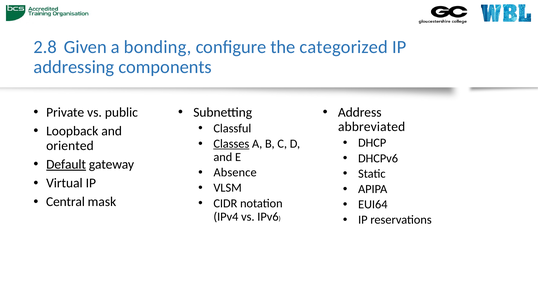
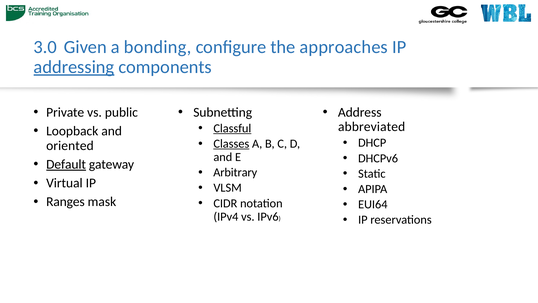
2.8: 2.8 -> 3.0
categorized: categorized -> approaches
addressing underline: none -> present
Classful underline: none -> present
Absence: Absence -> Arbitrary
Central: Central -> Ranges
